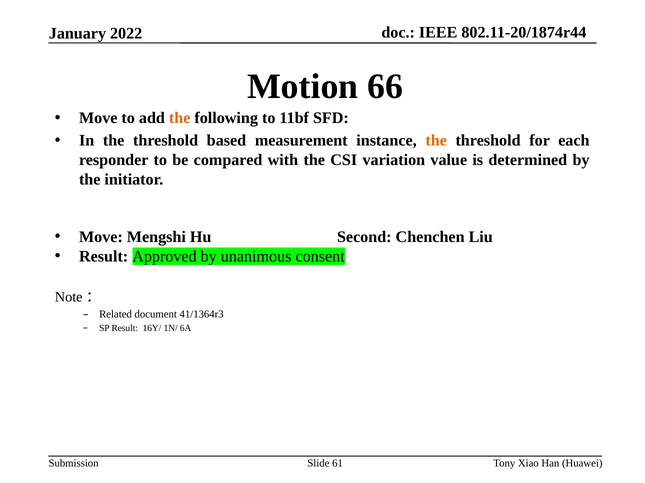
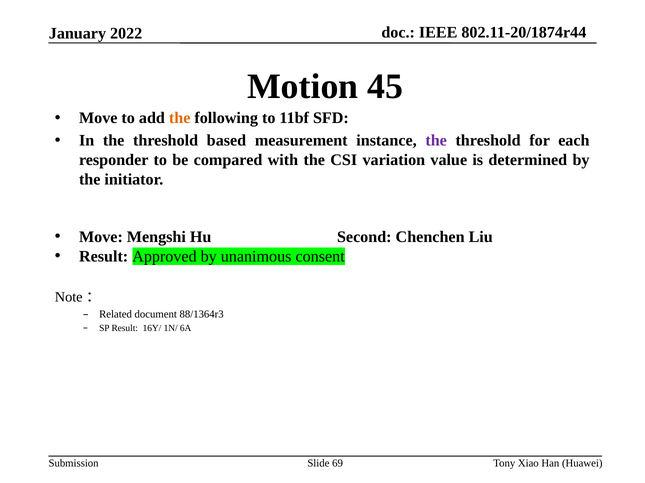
66: 66 -> 45
the at (436, 141) colour: orange -> purple
41/1364r3: 41/1364r3 -> 88/1364r3
61: 61 -> 69
